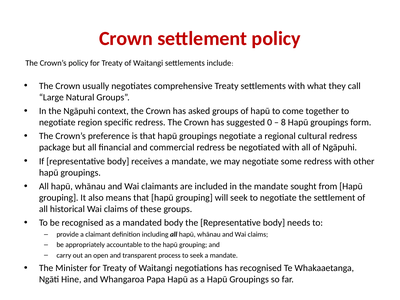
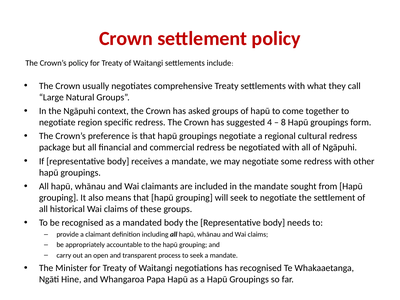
0: 0 -> 4
